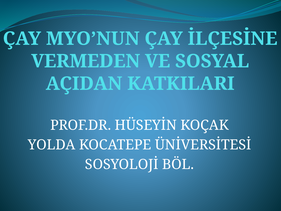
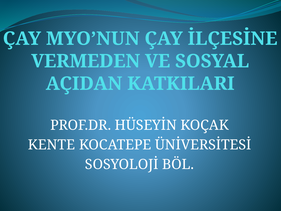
YOLDA: YOLDA -> KENTE
